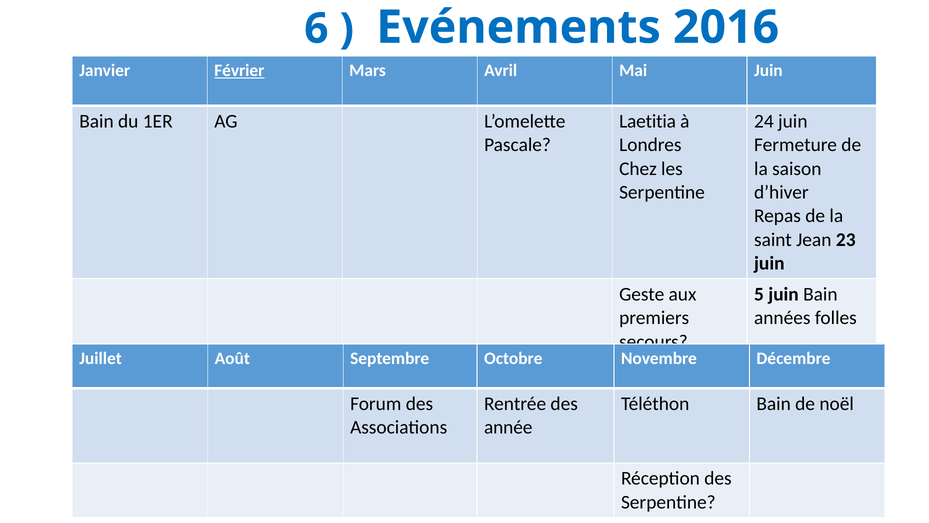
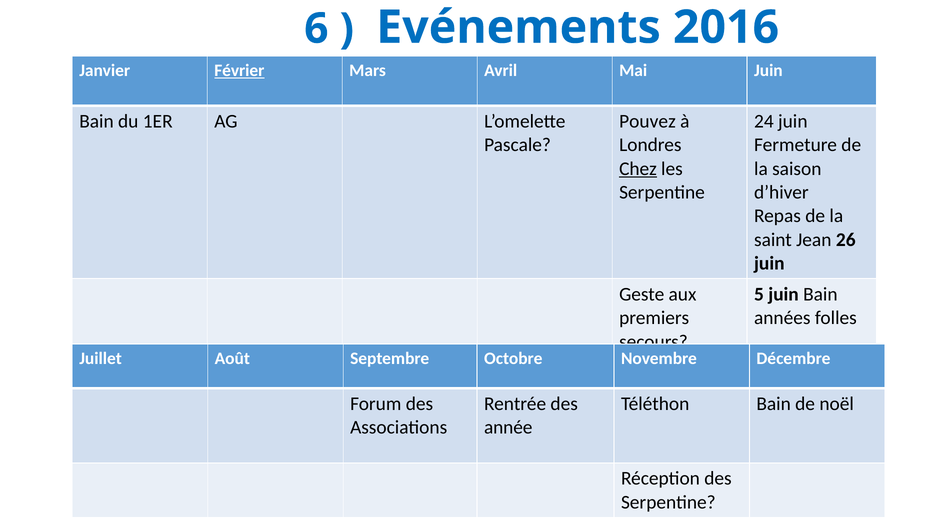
Laetitia: Laetitia -> Pouvez
Chez underline: none -> present
23: 23 -> 26
